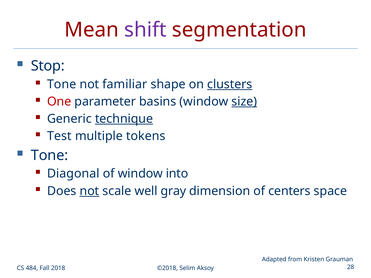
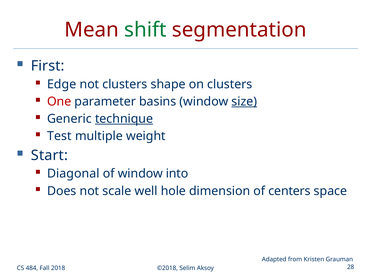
shift colour: purple -> green
Stop: Stop -> First
Tone at (62, 84): Tone -> Edge
not familiar: familiar -> clusters
clusters at (230, 84) underline: present -> none
tokens: tokens -> weight
Tone at (50, 155): Tone -> Start
not at (89, 191) underline: present -> none
gray: gray -> hole
